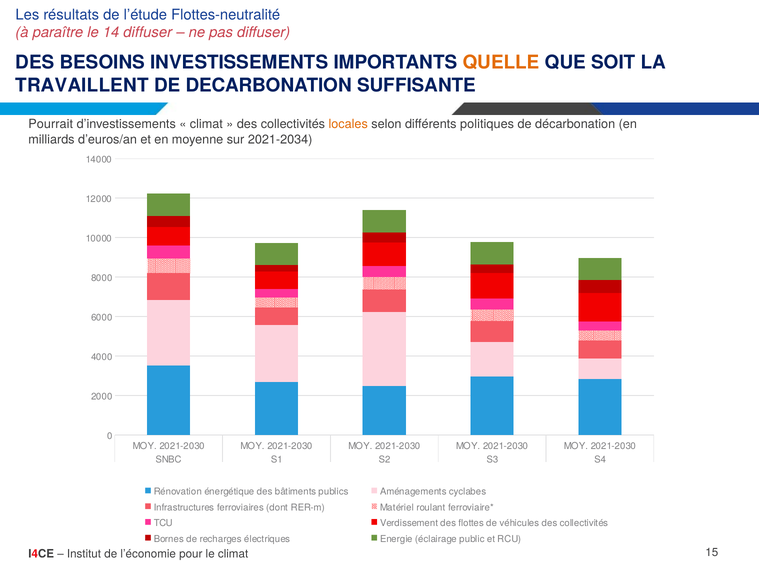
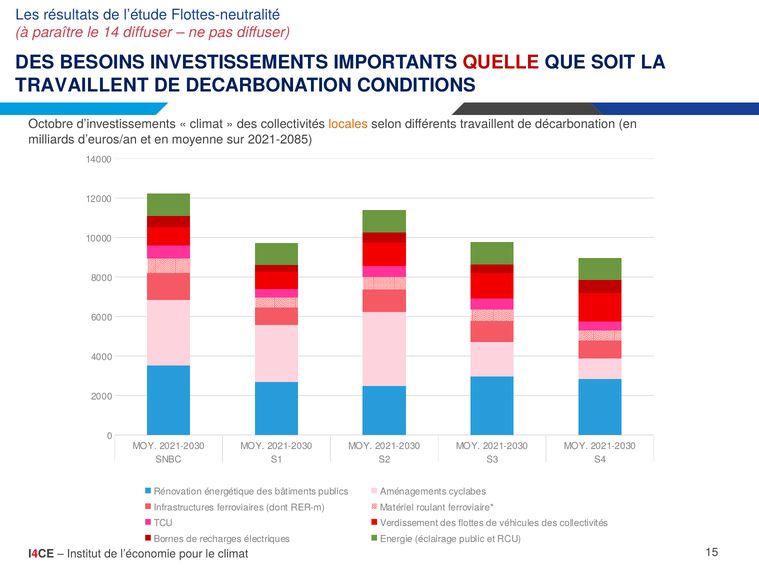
QUELLE colour: orange -> red
SUFFISANTE: SUFFISANTE -> CONDITIONS
Pourrait: Pourrait -> Octobre
différents politiques: politiques -> travaillent
2021-2034: 2021-2034 -> 2021-2085
